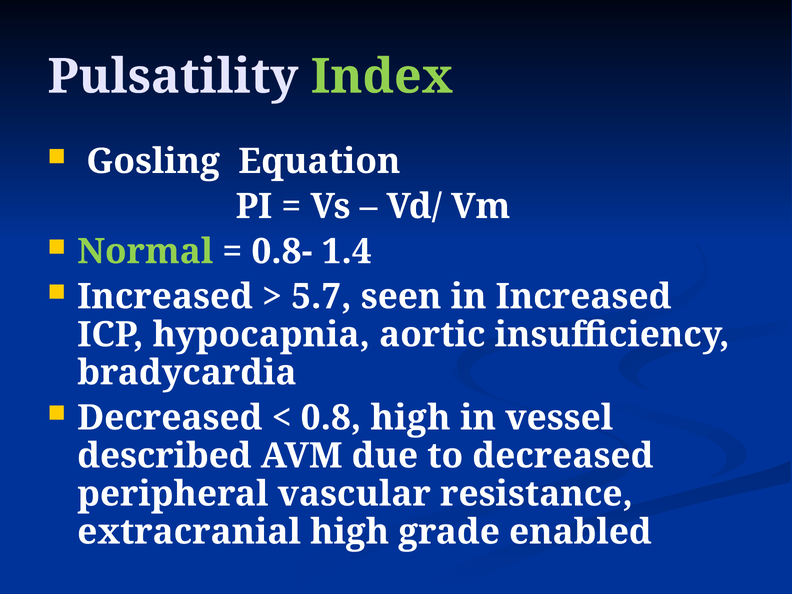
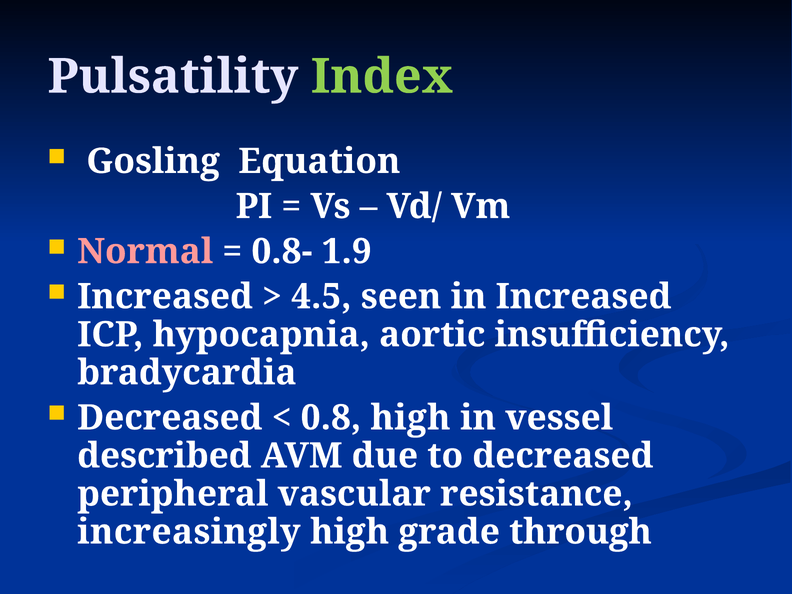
Normal colour: light green -> pink
1.4: 1.4 -> 1.9
5.7: 5.7 -> 4.5
extracranial: extracranial -> increasingly
enabled: enabled -> through
